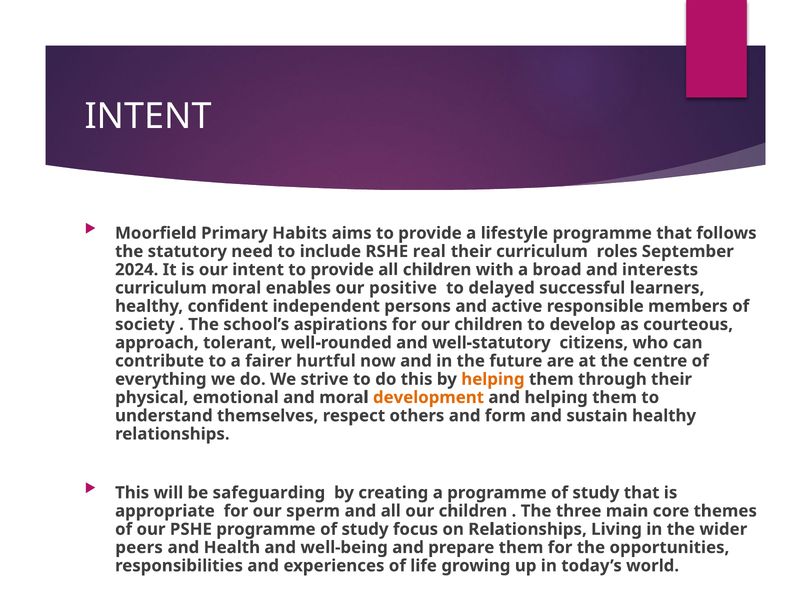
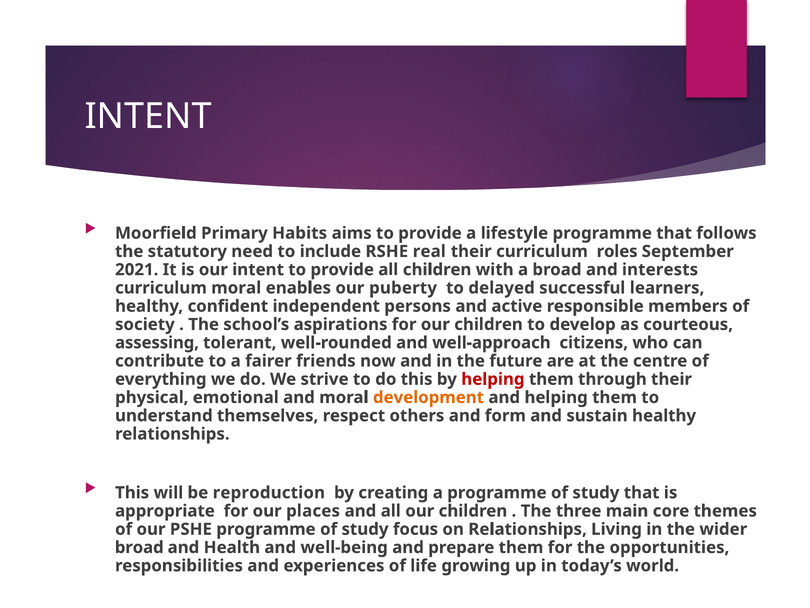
2024: 2024 -> 2021
positive: positive -> puberty
approach: approach -> assessing
well-statutory: well-statutory -> well-approach
hurtful: hurtful -> friends
helping at (493, 379) colour: orange -> red
safeguarding: safeguarding -> reproduction
sperm: sperm -> places
peers at (139, 547): peers -> broad
